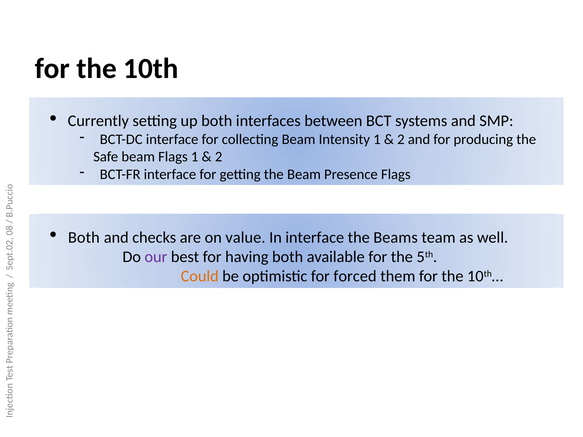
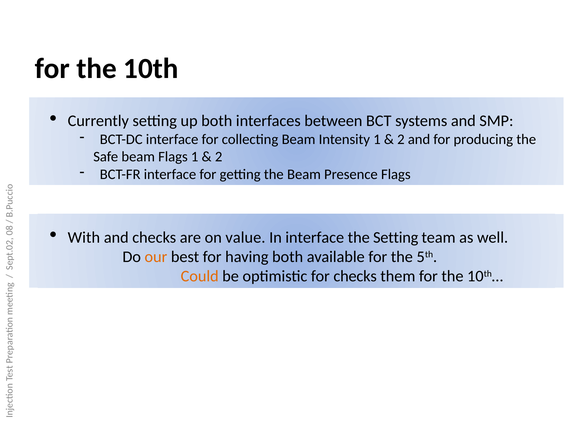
Both at (84, 238): Both -> With
the Beams: Beams -> Setting
our colour: purple -> orange
for forced: forced -> checks
